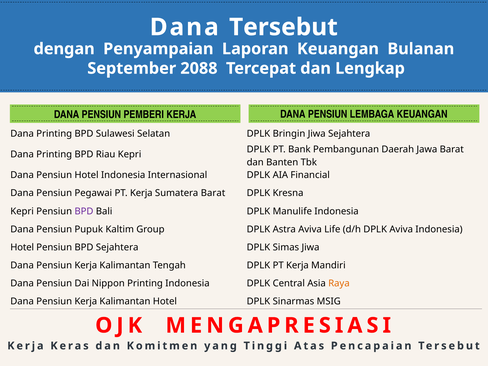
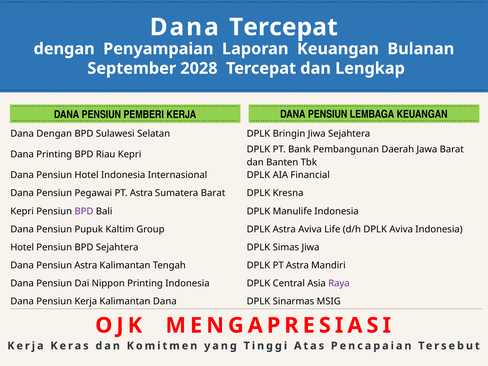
Dana Tersebut: Tersebut -> Tercepat
2088: 2088 -> 2028
Printing at (54, 134): Printing -> Dengan
Pegawai PT Kerja: Kerja -> Astra
Kerja at (86, 265): Kerja -> Astra
DPLK PT Kerja: Kerja -> Astra
Raya colour: orange -> purple
Kalimantan Hotel: Hotel -> Dana
